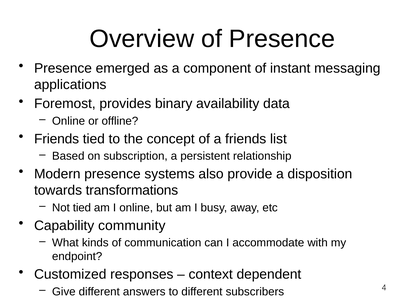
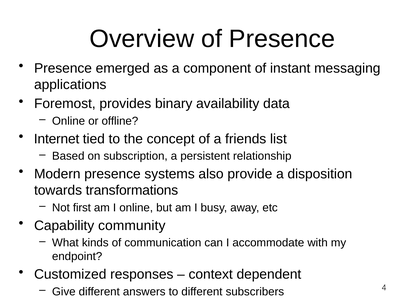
Friends at (57, 139): Friends -> Internet
Not tied: tied -> first
